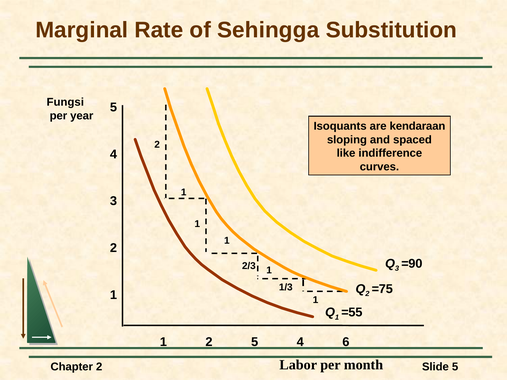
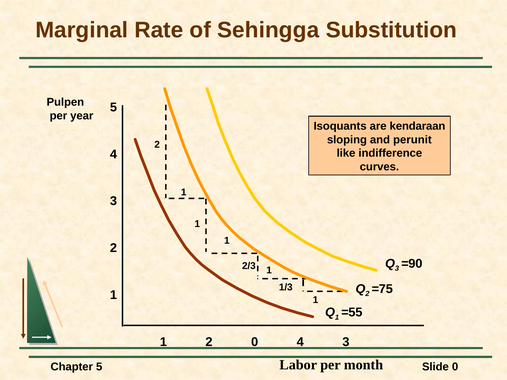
Fungsi: Fungsi -> Pulpen
spaced: spaced -> perunit
2 5: 5 -> 0
4 6: 6 -> 3
Chapter 2: 2 -> 5
Slide 5: 5 -> 0
